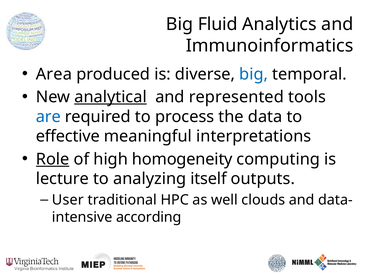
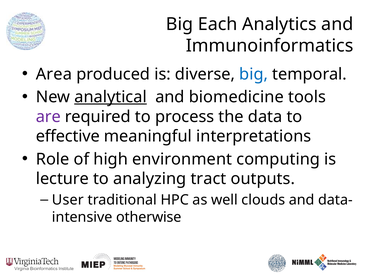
Fluid: Fluid -> Each
represented: represented -> biomedicine
are colour: blue -> purple
Role underline: present -> none
homogeneity: homogeneity -> environment
itself: itself -> tract
according: according -> otherwise
